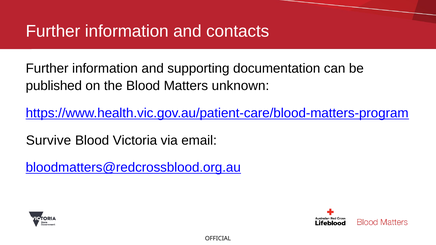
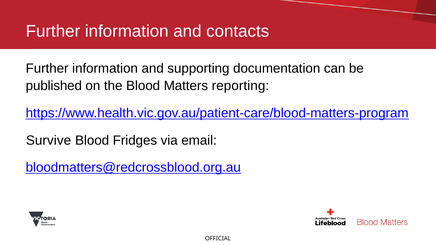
unknown: unknown -> reporting
Victoria: Victoria -> Fridges
